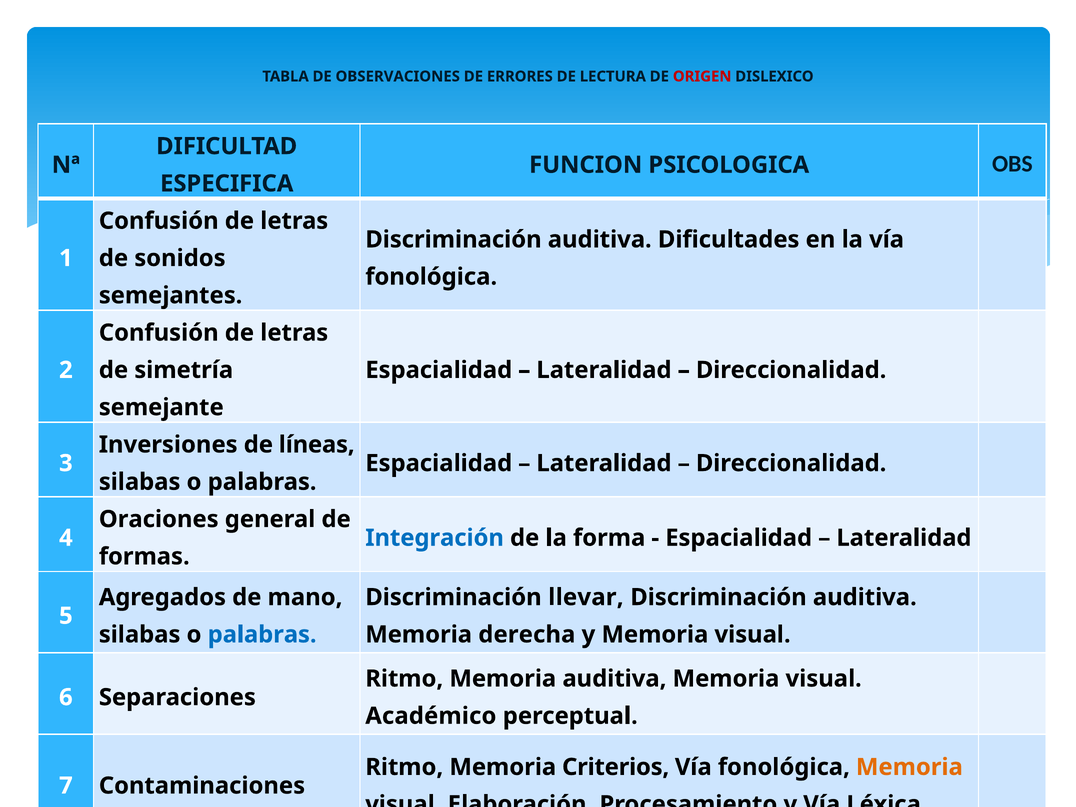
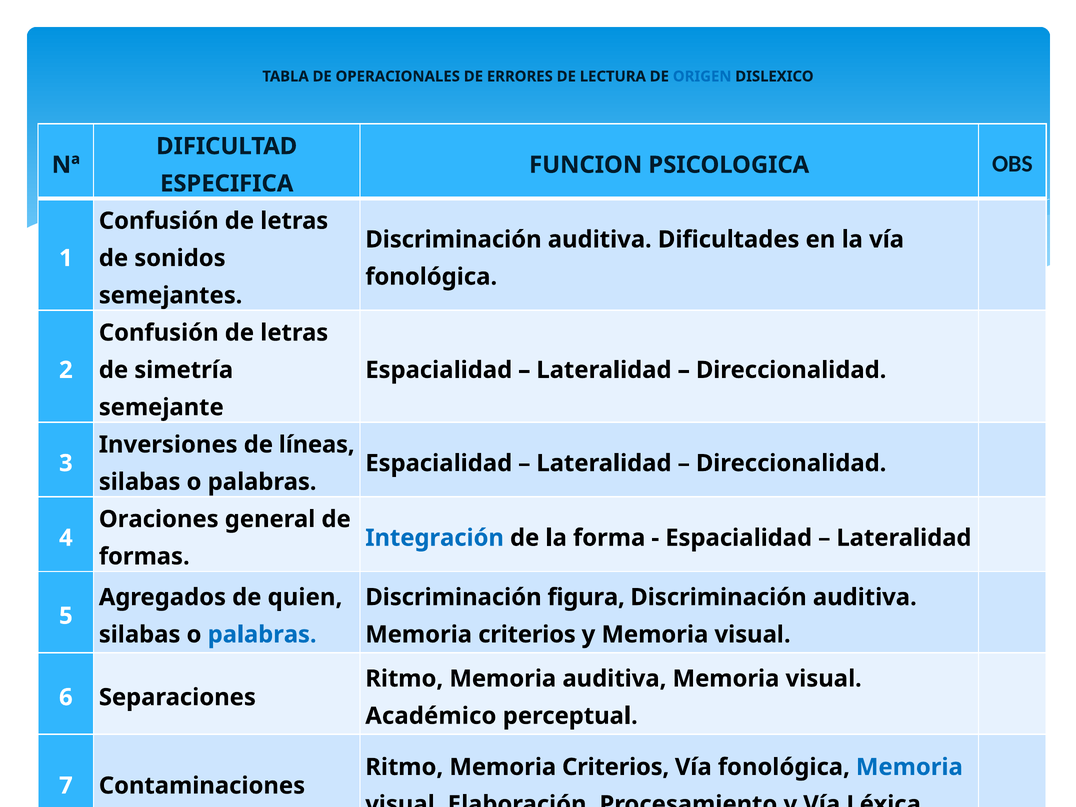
OBSERVACIONES: OBSERVACIONES -> OPERACIONALES
ORIGEN colour: red -> blue
mano: mano -> quien
llevar: llevar -> figura
derecha at (527, 635): derecha -> criterios
Memoria at (909, 767) colour: orange -> blue
